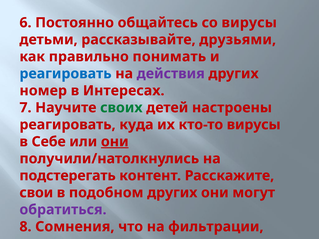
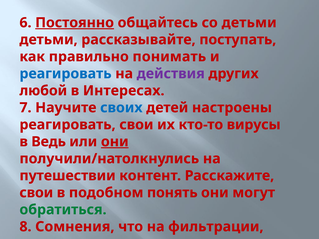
Постоянно underline: none -> present
со вирусы: вирусы -> детьми
друзьями: друзьями -> поступать
номер: номер -> любой
своих colour: green -> blue
реагировать куда: куда -> свои
Себе: Себе -> Ведь
подстерегать: подстерегать -> путешествии
подобном других: других -> понять
обратиться colour: purple -> green
